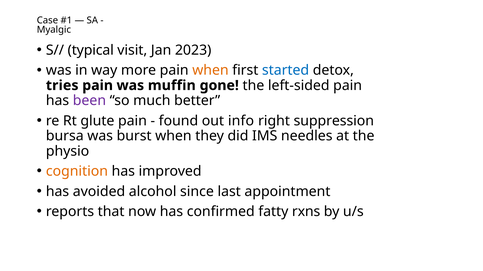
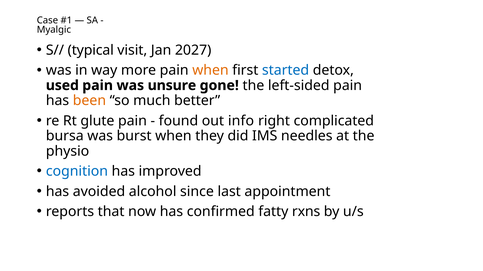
2023: 2023 -> 2027
tries: tries -> used
muffin: muffin -> unsure
been colour: purple -> orange
suppression: suppression -> complicated
cognition colour: orange -> blue
